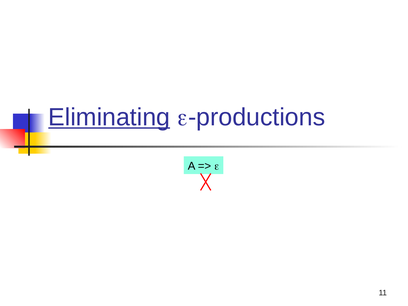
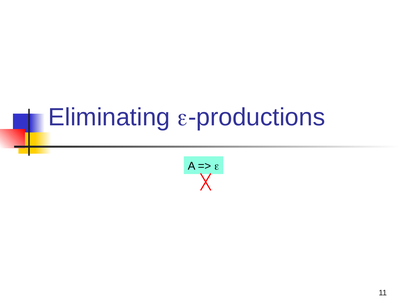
Eliminating underline: present -> none
